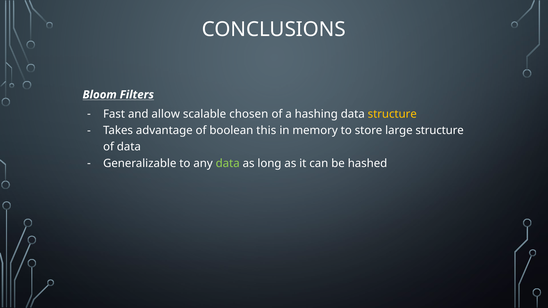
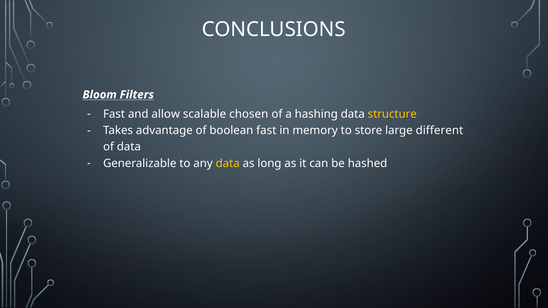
boolean this: this -> fast
large structure: structure -> different
data at (228, 163) colour: light green -> yellow
